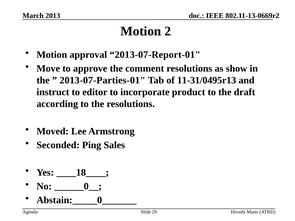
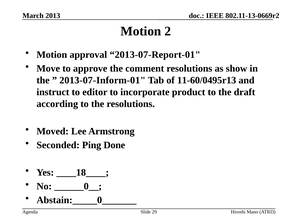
2013-07-Parties-01: 2013-07-Parties-01 -> 2013-07-Inform-01
11-31/0495r13: 11-31/0495r13 -> 11-60/0495r13
Sales: Sales -> Done
